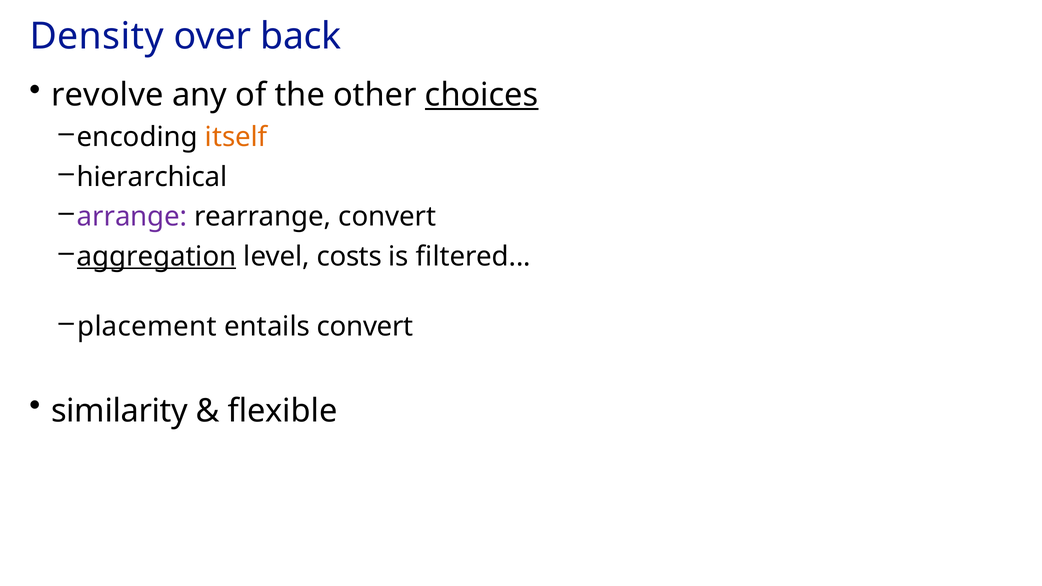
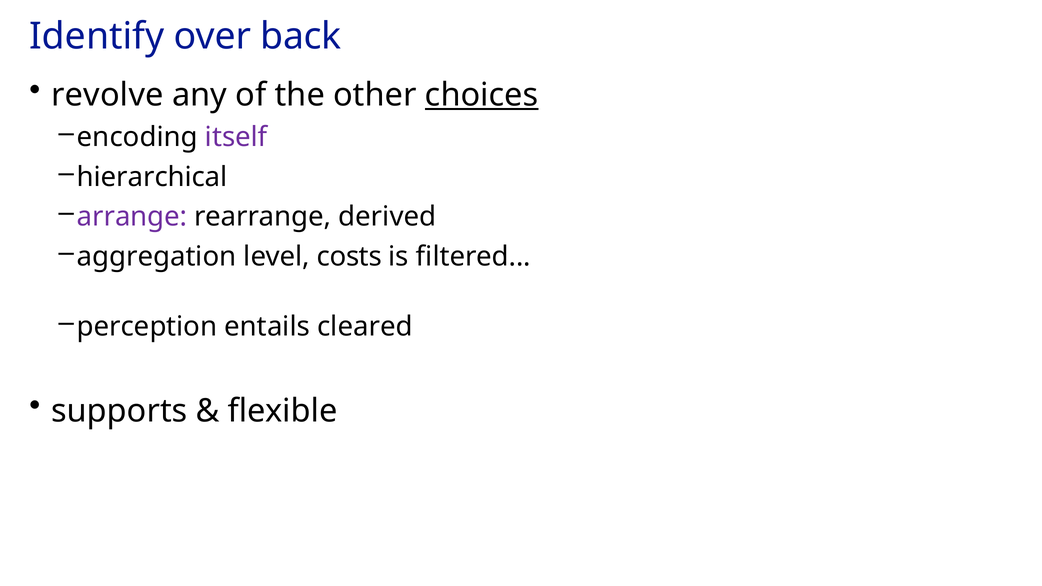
Density: Density -> Identify
itself colour: orange -> purple
rearrange convert: convert -> derived
aggregation underline: present -> none
placement: placement -> perception
entails convert: convert -> cleared
similarity: similarity -> supports
